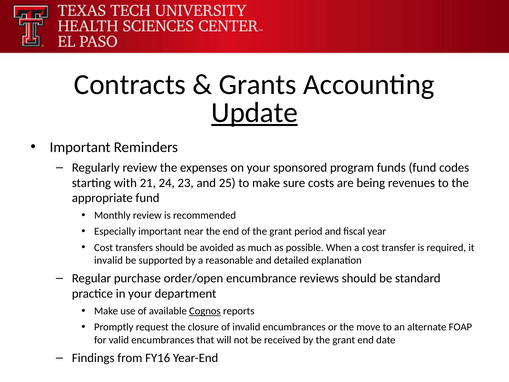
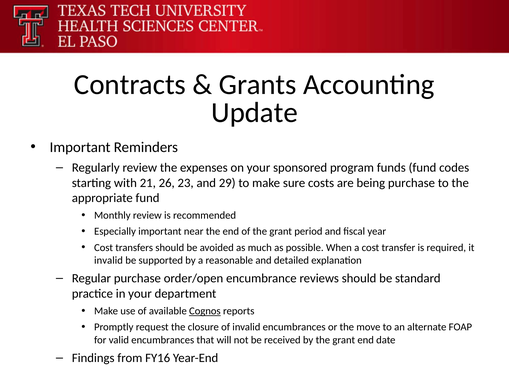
Update underline: present -> none
24: 24 -> 26
25: 25 -> 29
being revenues: revenues -> purchase
